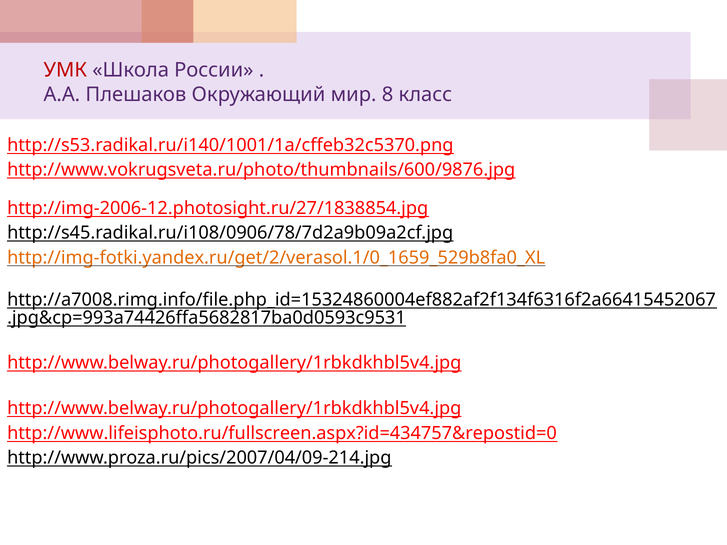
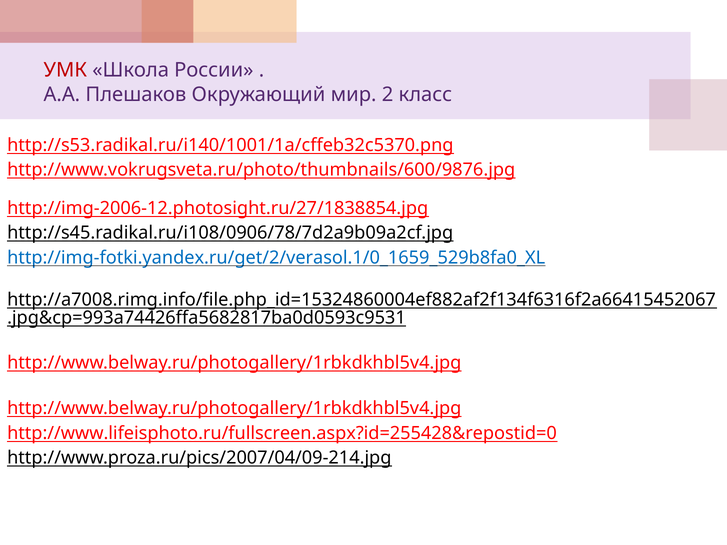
8: 8 -> 2
http://img-fotki.yandex.ru/get/2/verasol.1/0_1659_529b8fa0_XL colour: orange -> blue
http://www.lifeisphoto.ru/fullscreen.aspx?id=434757&repostid=0: http://www.lifeisphoto.ru/fullscreen.aspx?id=434757&repostid=0 -> http://www.lifeisphoto.ru/fullscreen.aspx?id=255428&repostid=0
